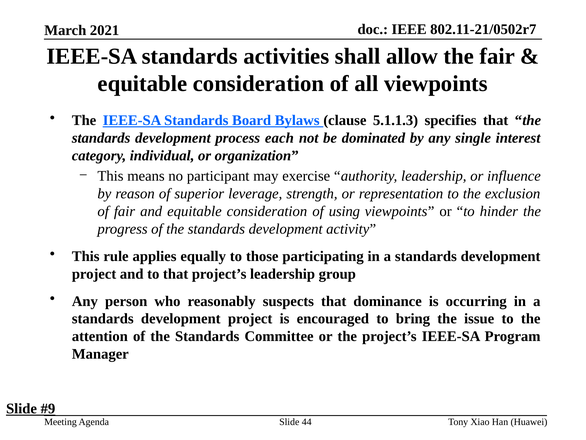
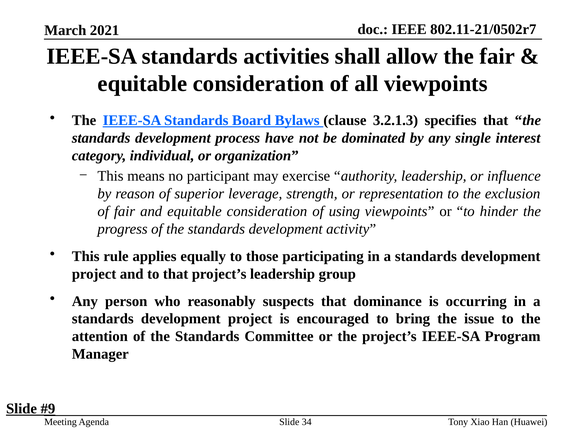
5.1.1.3: 5.1.1.3 -> 3.2.1.3
each: each -> have
44: 44 -> 34
